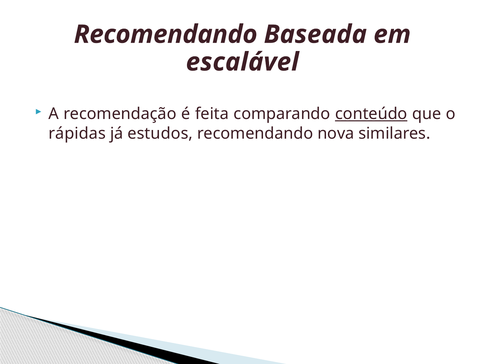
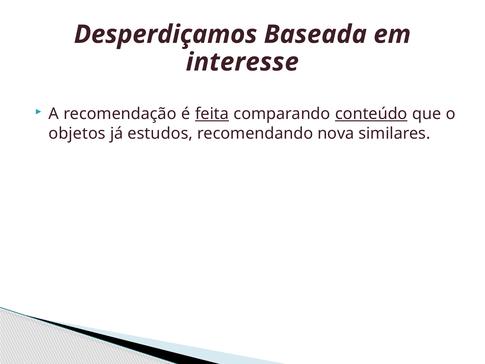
Recomendando at (166, 34): Recomendando -> Desperdiçamos
escalável: escalável -> interesse
feita underline: none -> present
rápidas: rápidas -> objetos
